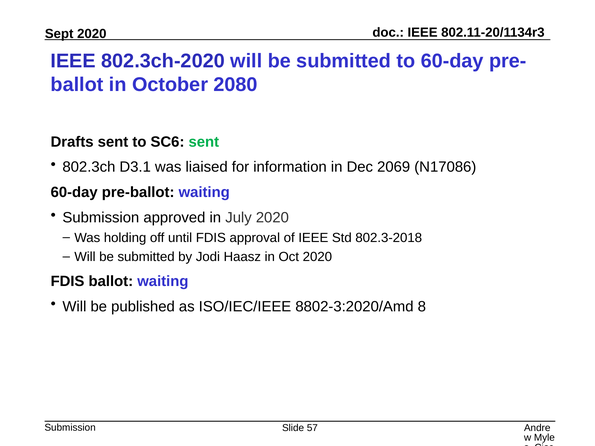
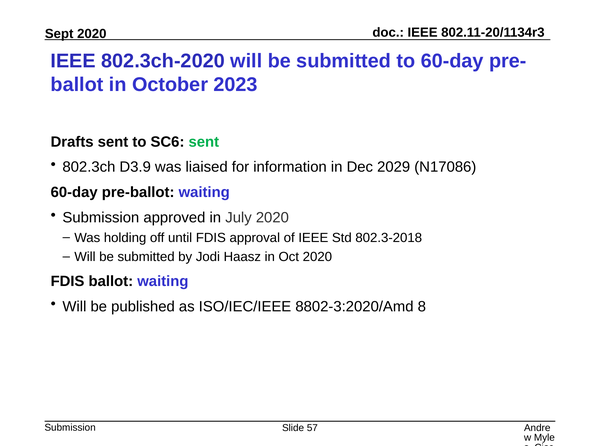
2080: 2080 -> 2023
D3.1: D3.1 -> D3.9
2069: 2069 -> 2029
